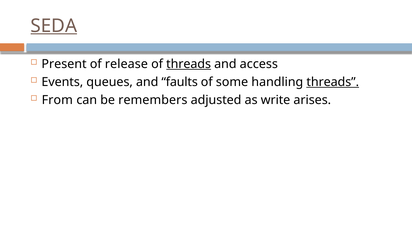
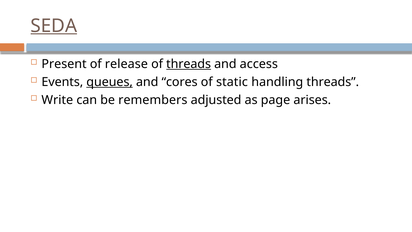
queues underline: none -> present
faults: faults -> cores
some: some -> static
threads at (333, 82) underline: present -> none
From: From -> Write
write: write -> page
